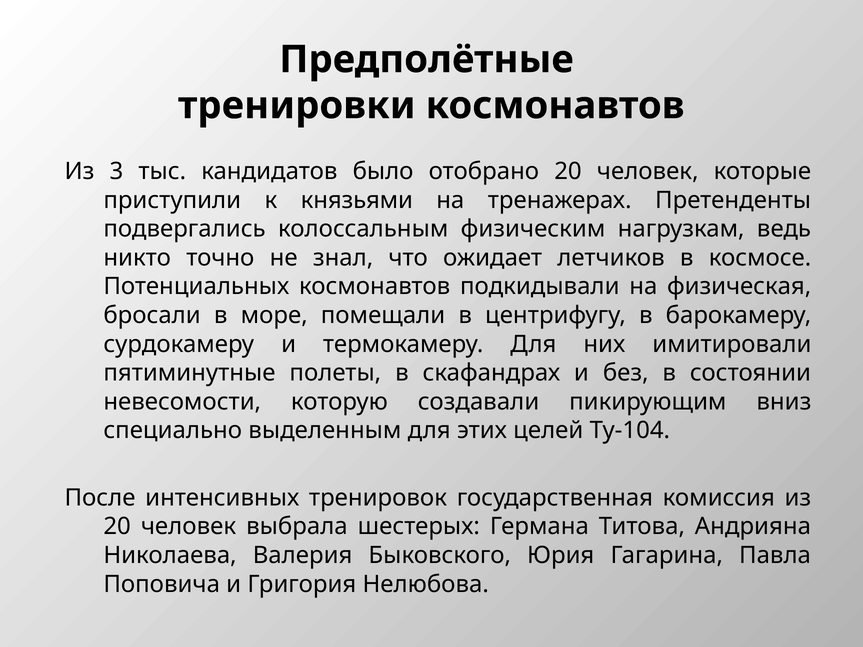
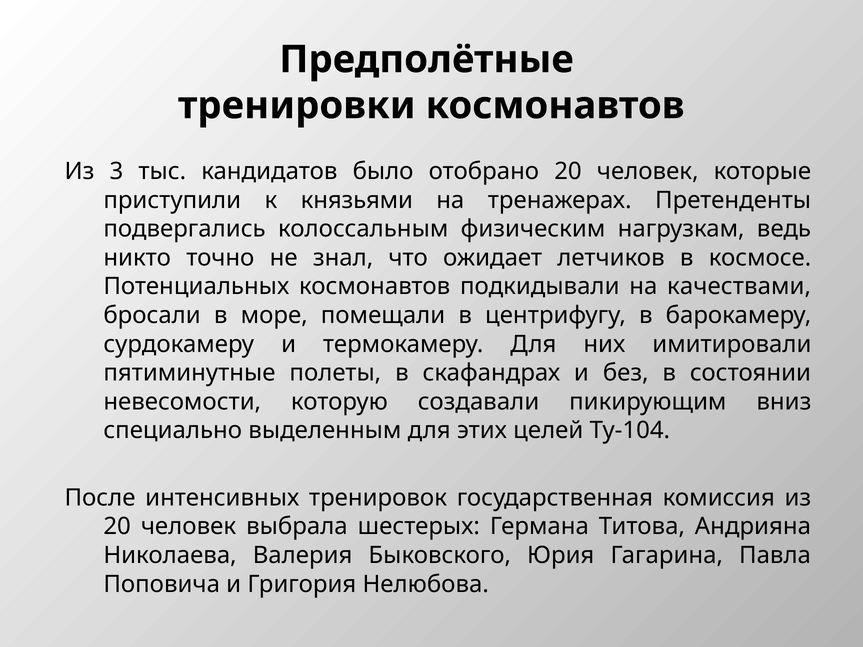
физическая: физическая -> качествами
